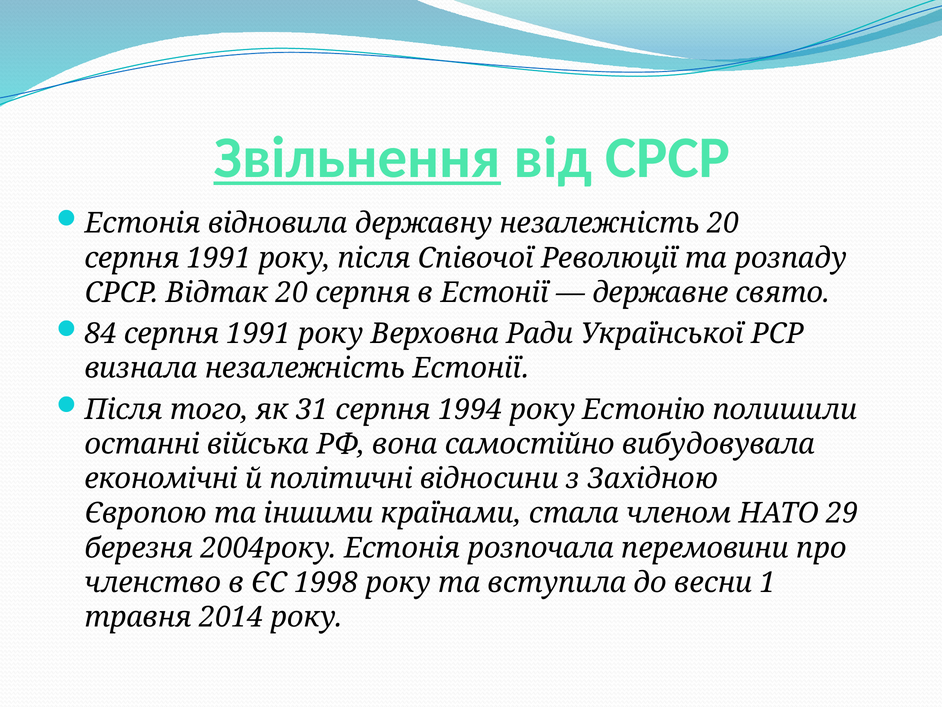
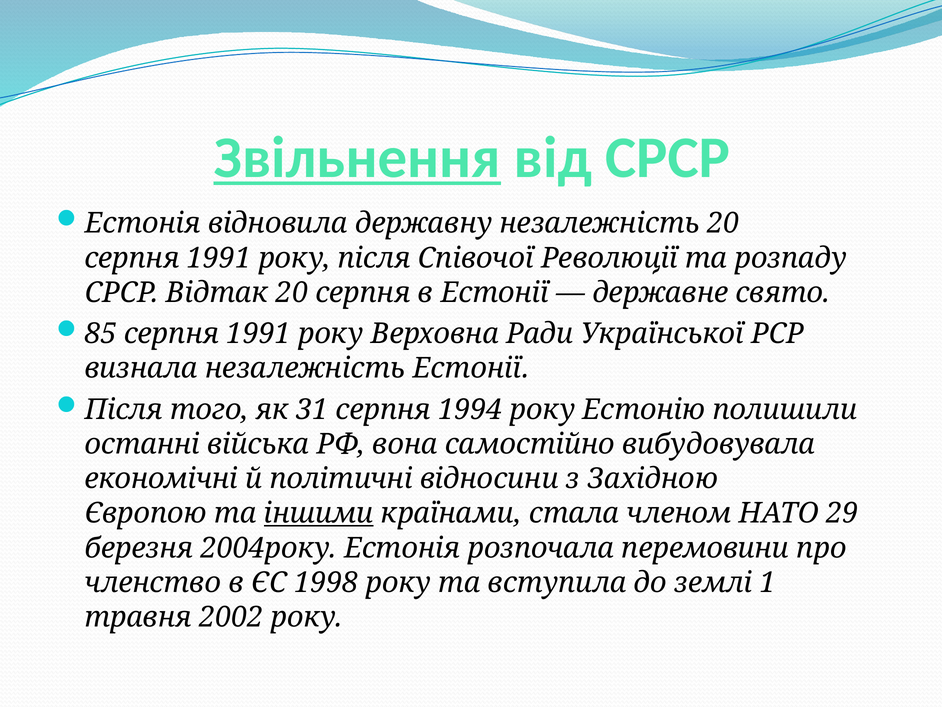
84: 84 -> 85
іншими underline: none -> present
весни: весни -> землі
2014: 2014 -> 2002
